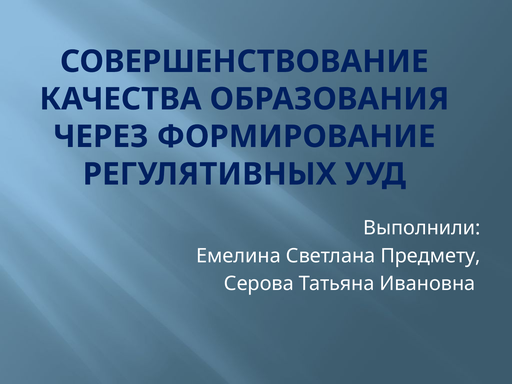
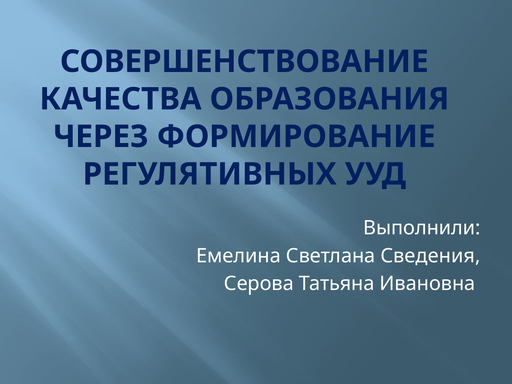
Предмету: Предмету -> Сведения
